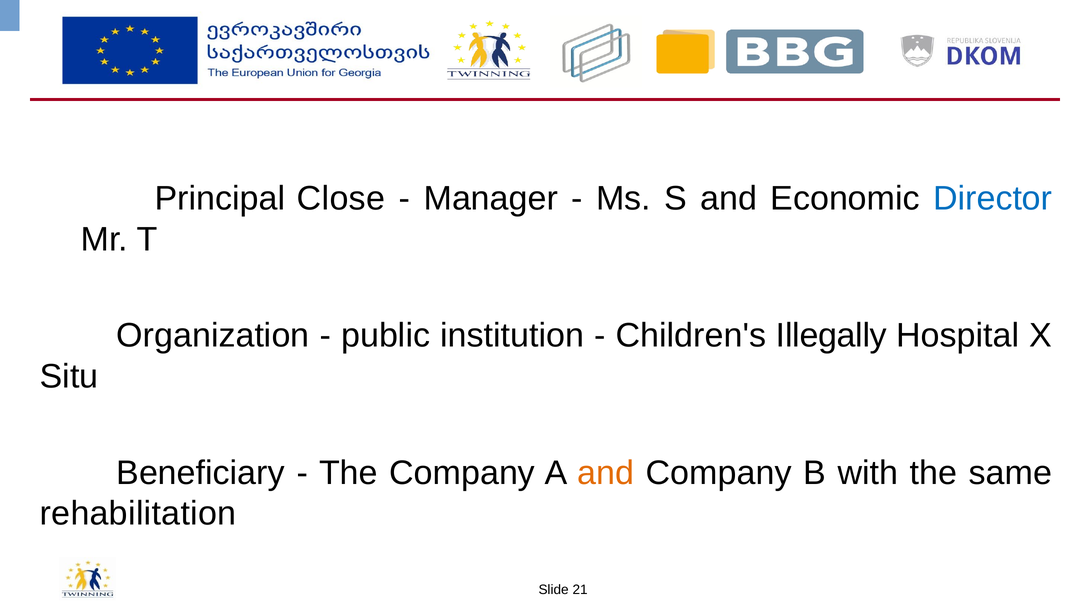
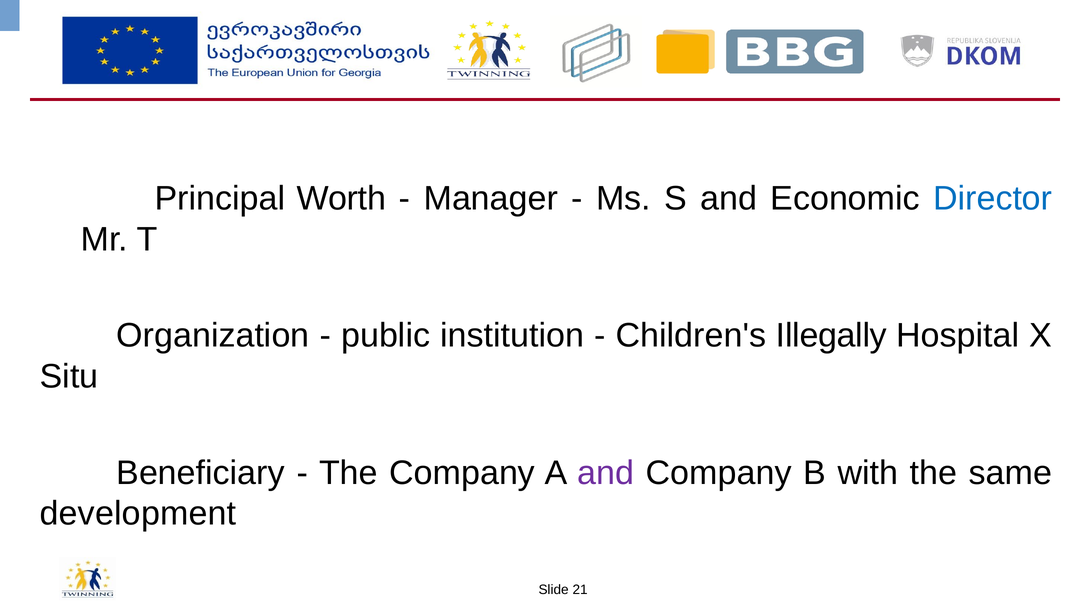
Close: Close -> Worth
and at (606, 473) colour: orange -> purple
rehabilitation: rehabilitation -> development
